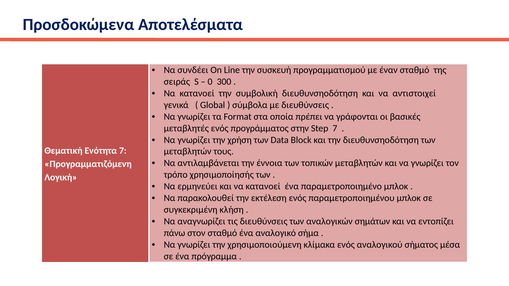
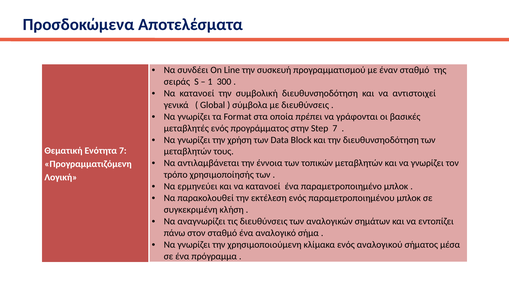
0: 0 -> 1
